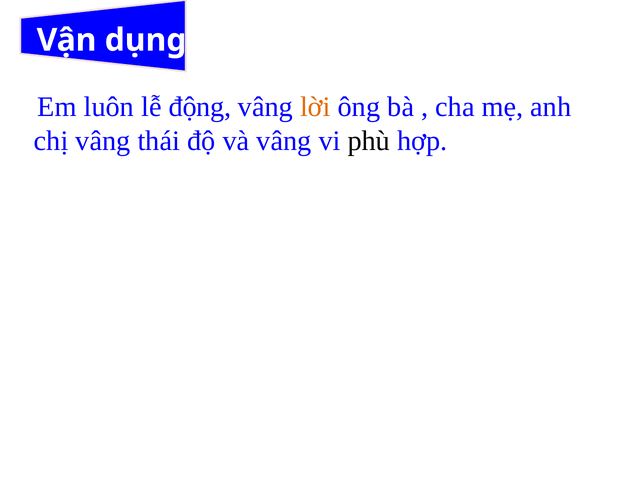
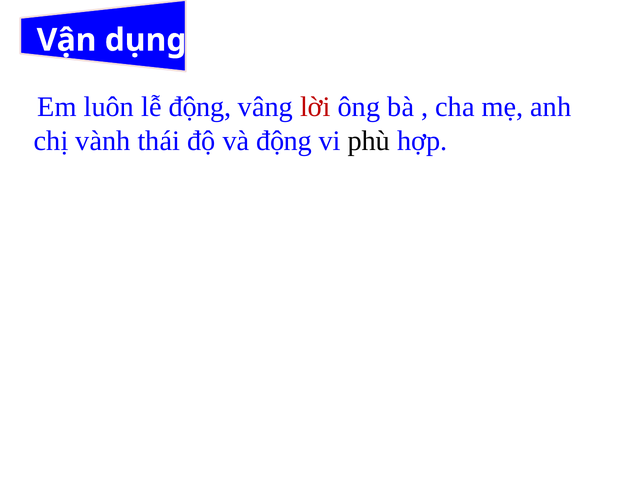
lời colour: orange -> red
chị vâng: vâng -> vành
và vâng: vâng -> động
